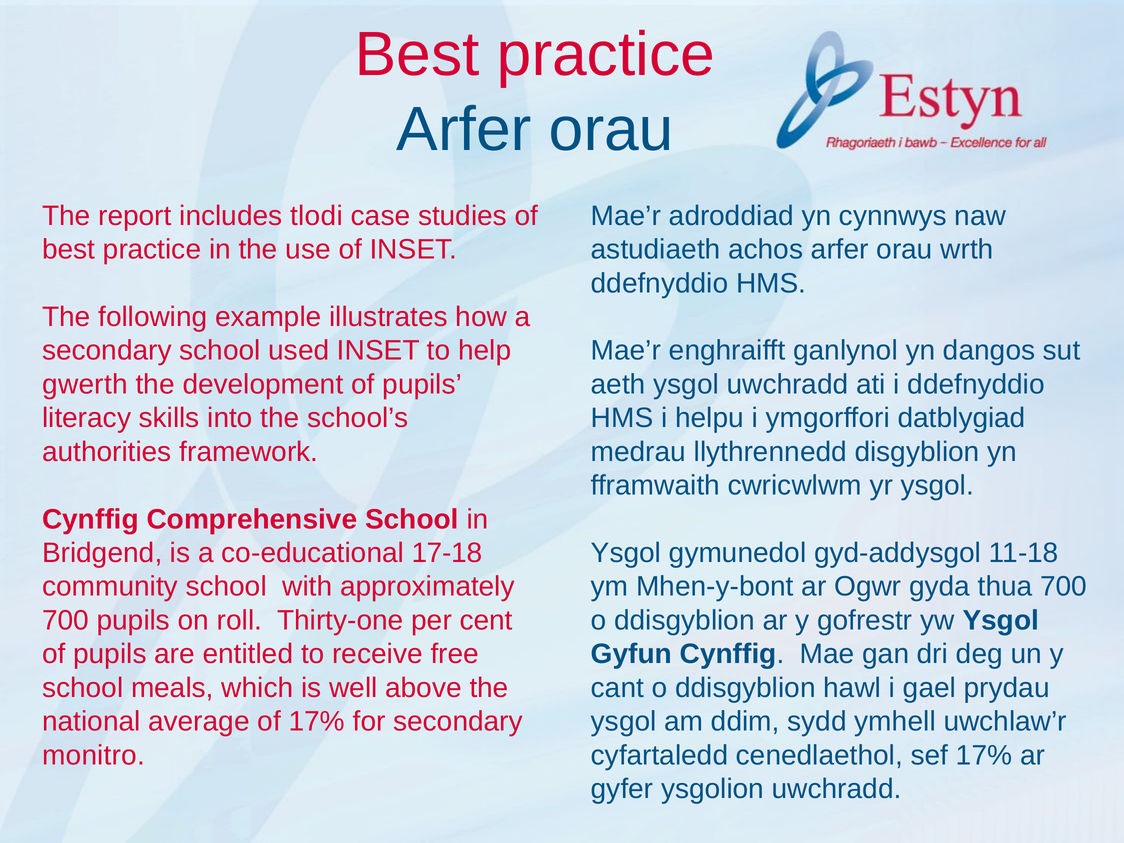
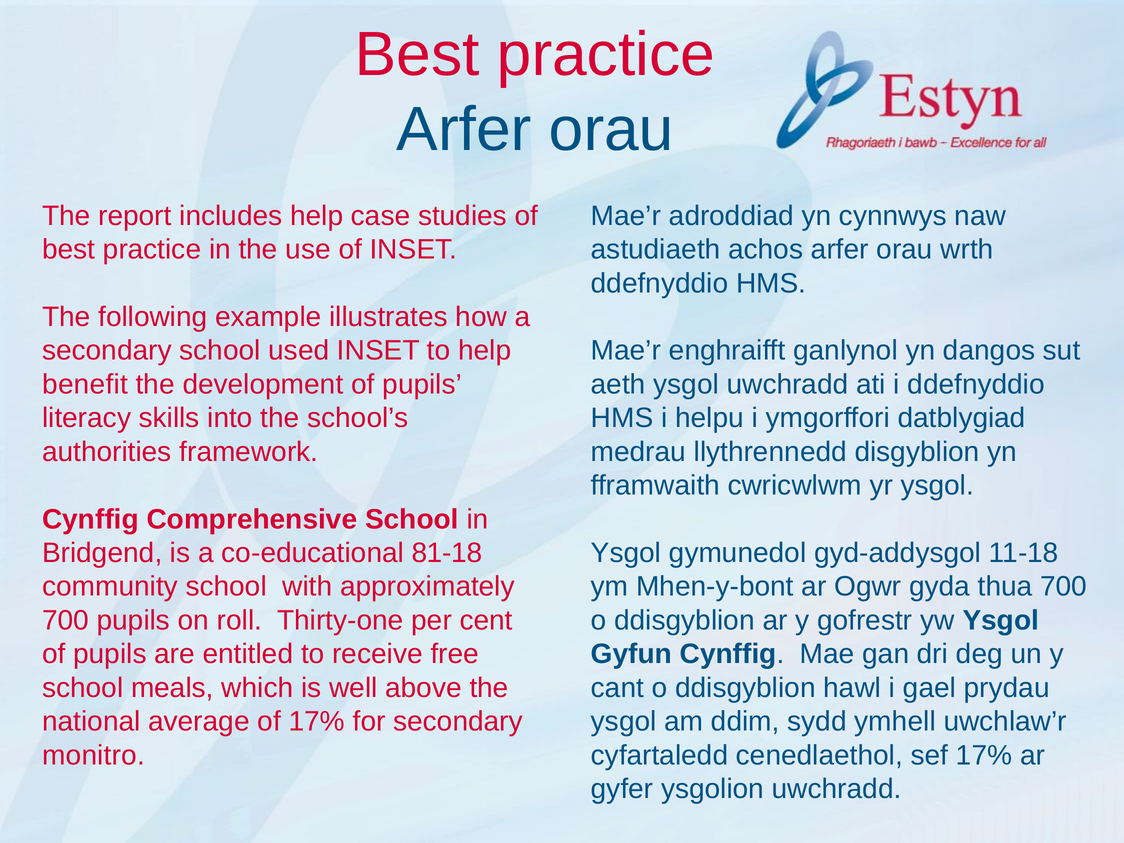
includes tlodi: tlodi -> help
gwerth: gwerth -> benefit
17-18: 17-18 -> 81-18
